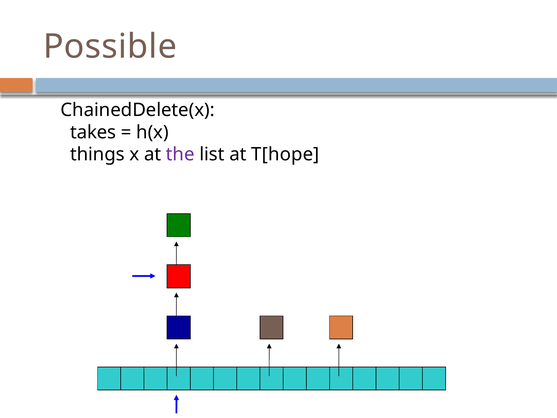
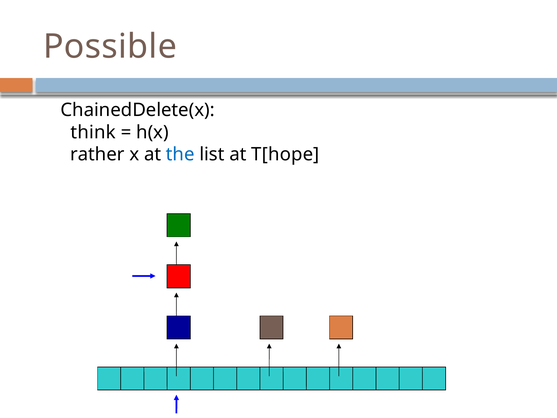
takes: takes -> think
things: things -> rather
the colour: purple -> blue
